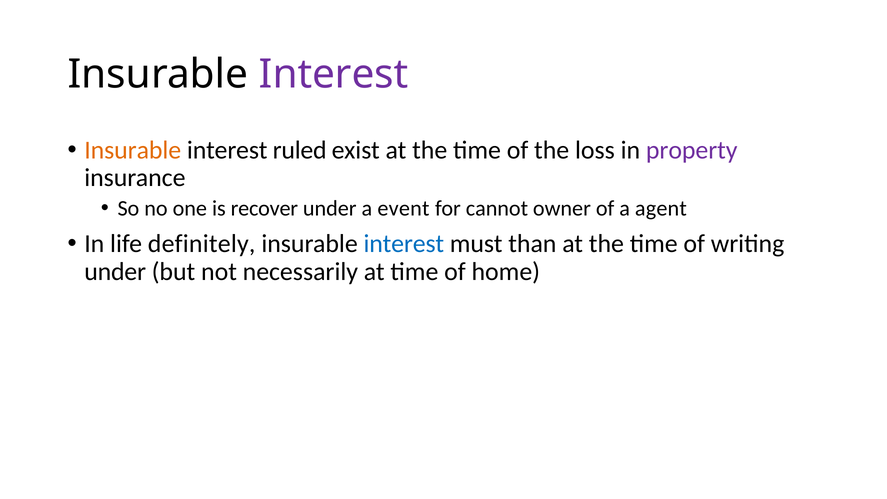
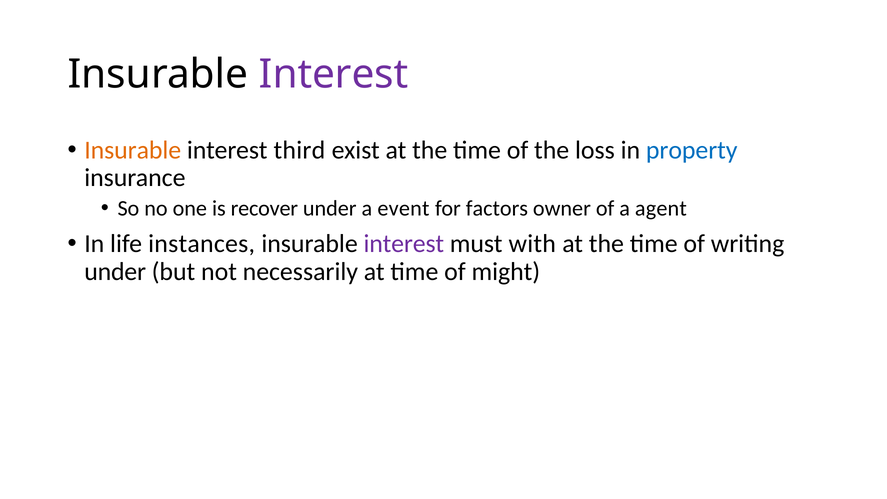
ruled: ruled -> third
property colour: purple -> blue
cannot: cannot -> factors
definitely: definitely -> instances
interest at (404, 244) colour: blue -> purple
than: than -> with
home: home -> might
